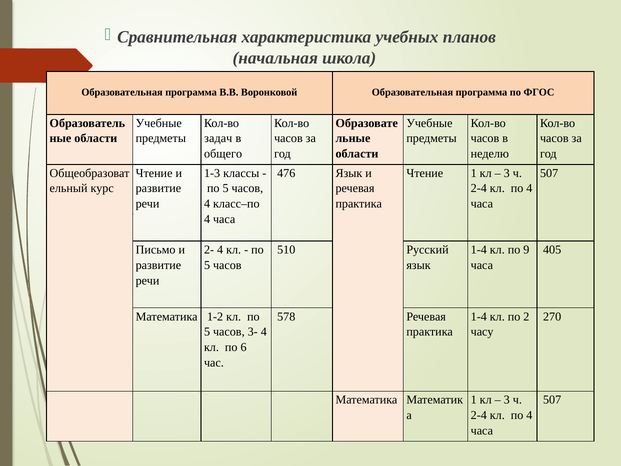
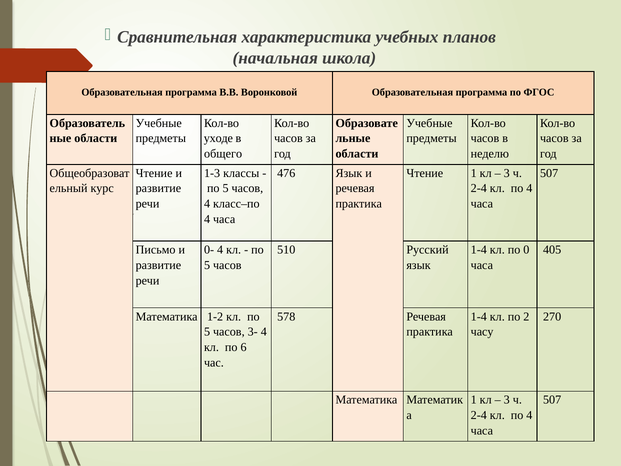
задач: задач -> уходе
2-: 2- -> 0-
9: 9 -> 0
